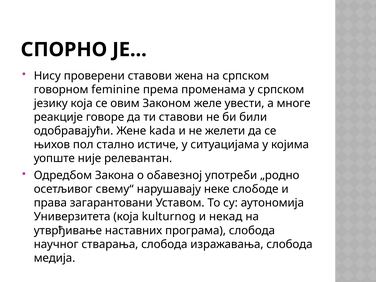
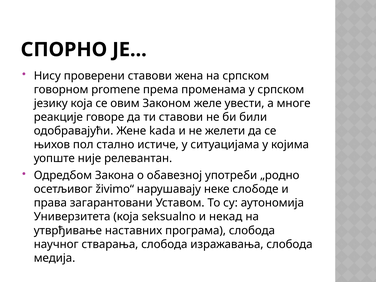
feminine: feminine -> promene
свему“: свему“ -> živimo“
kulturnog: kulturnog -> seksualno
